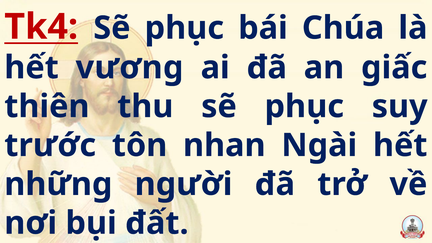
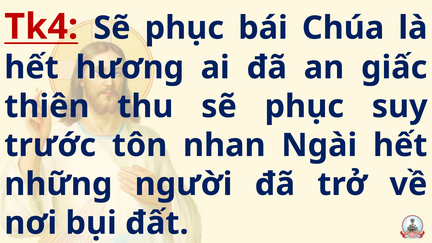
vương: vương -> hương
